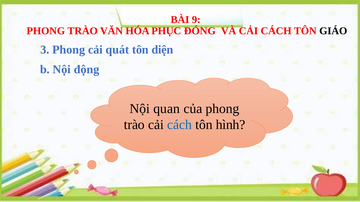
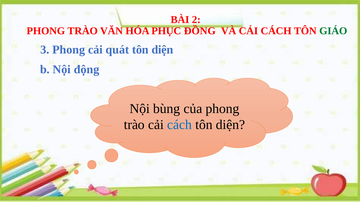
9: 9 -> 2
ĐÓNG: ĐÓNG -> ĐỒNG
GIÁO colour: black -> green
quan: quan -> bùng
hình at (231, 125): hình -> diện
